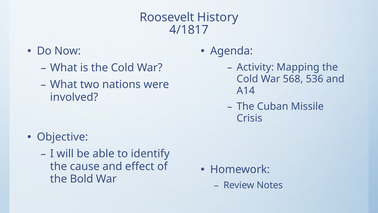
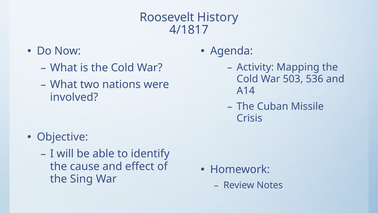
568: 568 -> 503
Bold: Bold -> Sing
